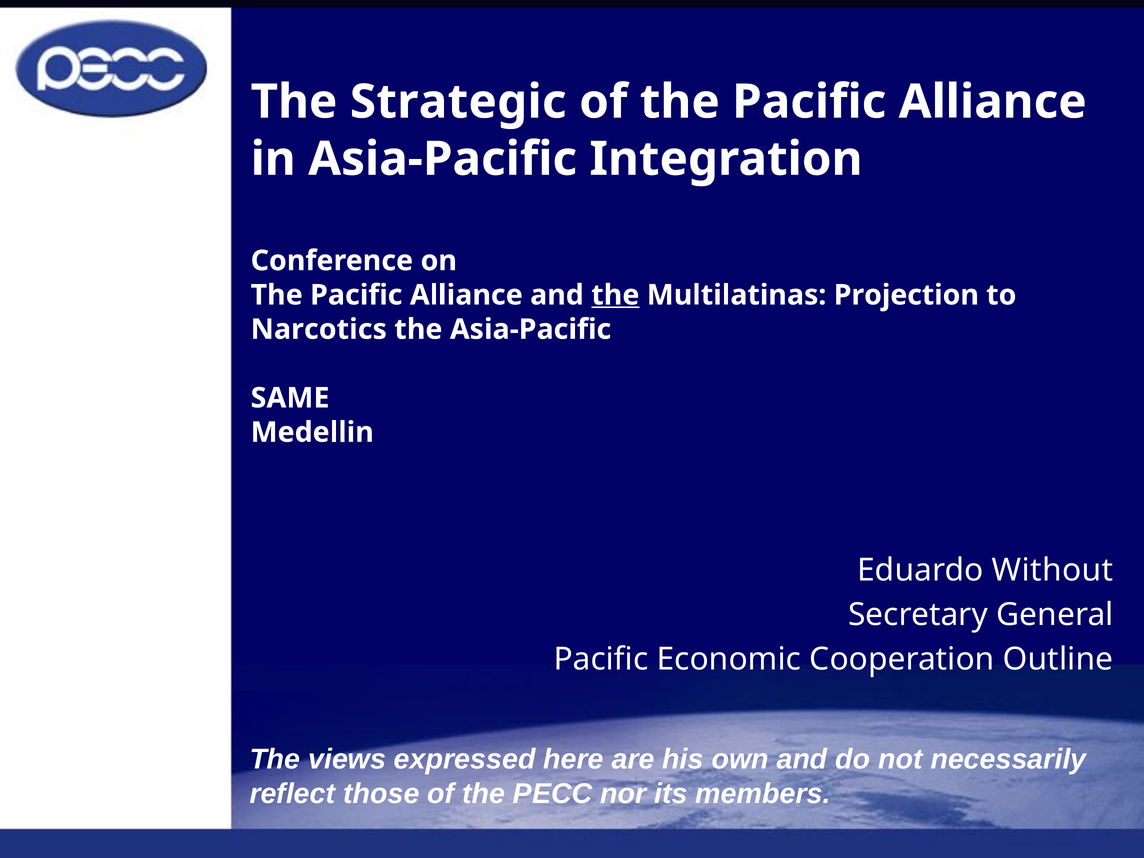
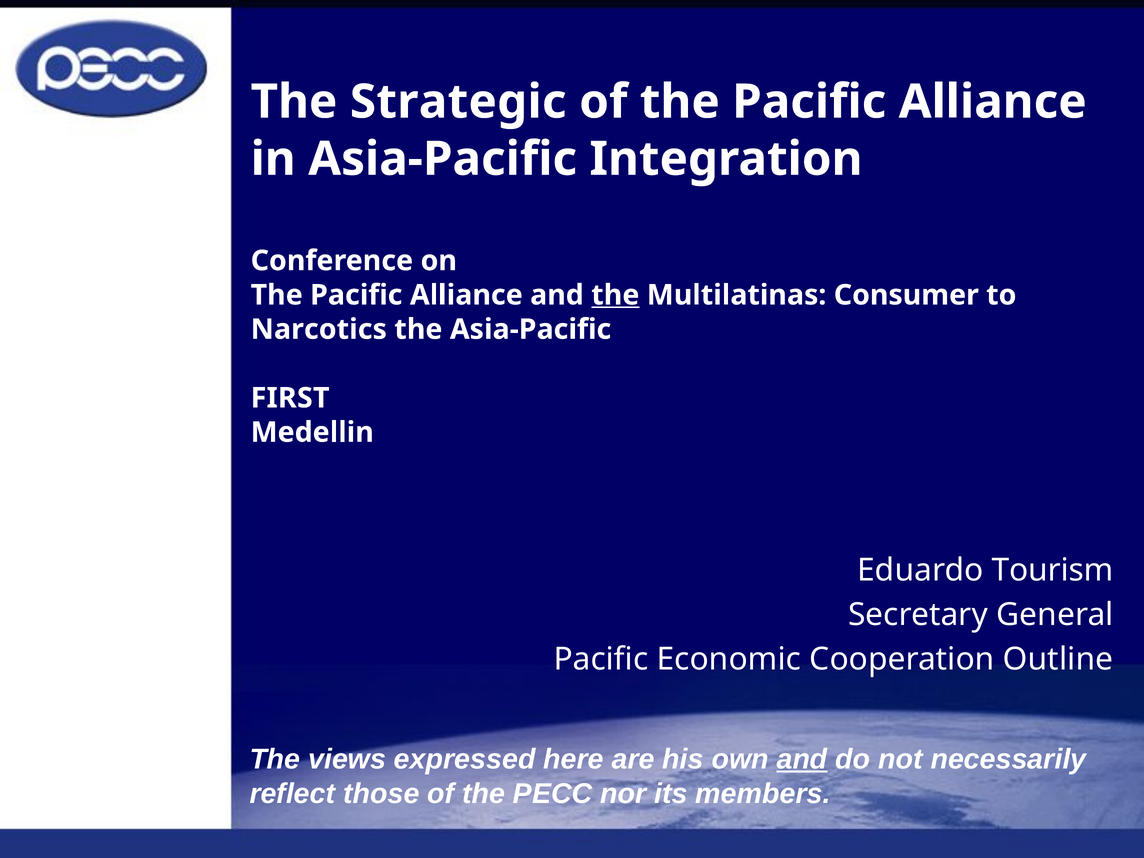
Projection: Projection -> Consumer
SAME: SAME -> FIRST
Without: Without -> Tourism
and at (802, 759) underline: none -> present
